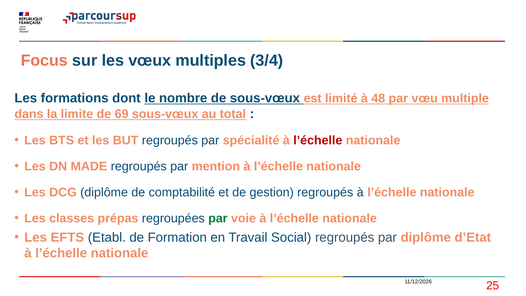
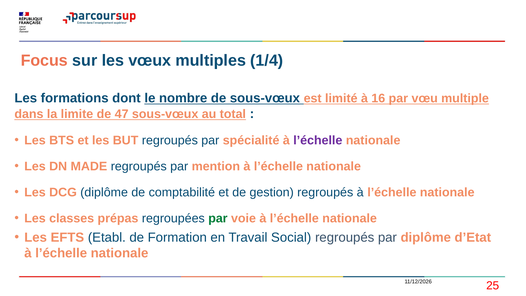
3/4: 3/4 -> 1/4
48: 48 -> 16
69: 69 -> 47
l’échelle at (318, 140) colour: red -> purple
